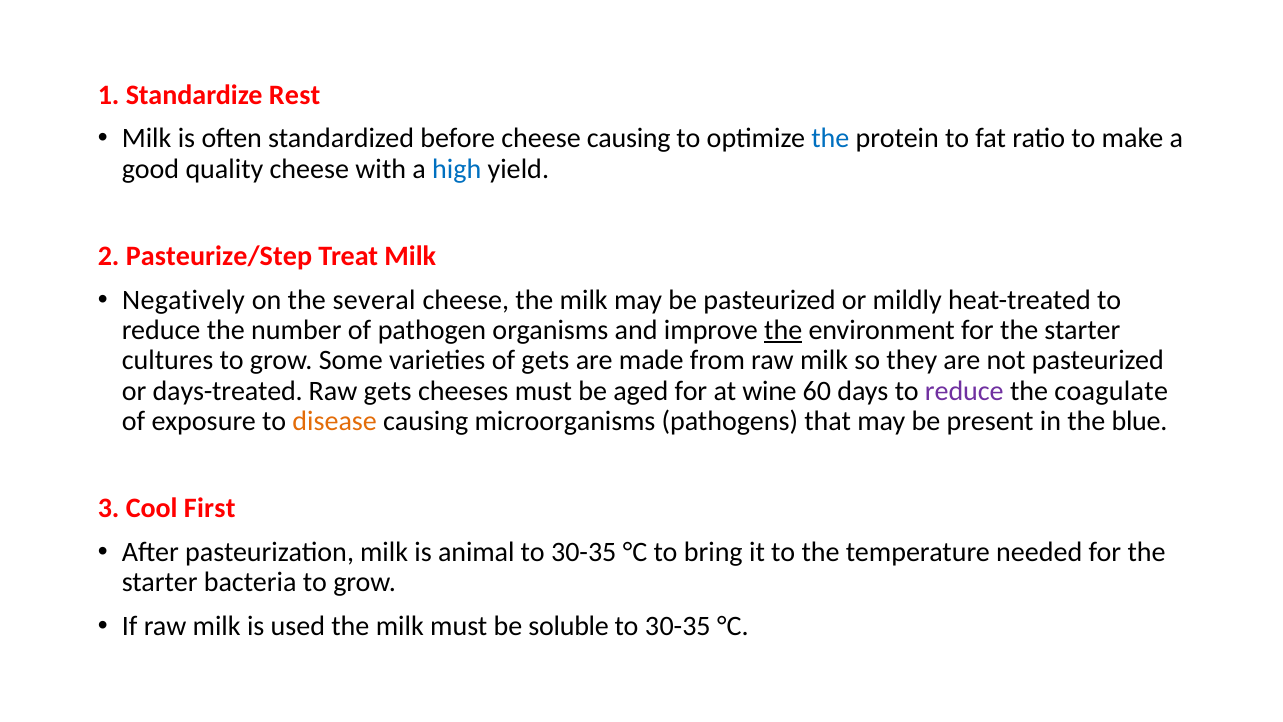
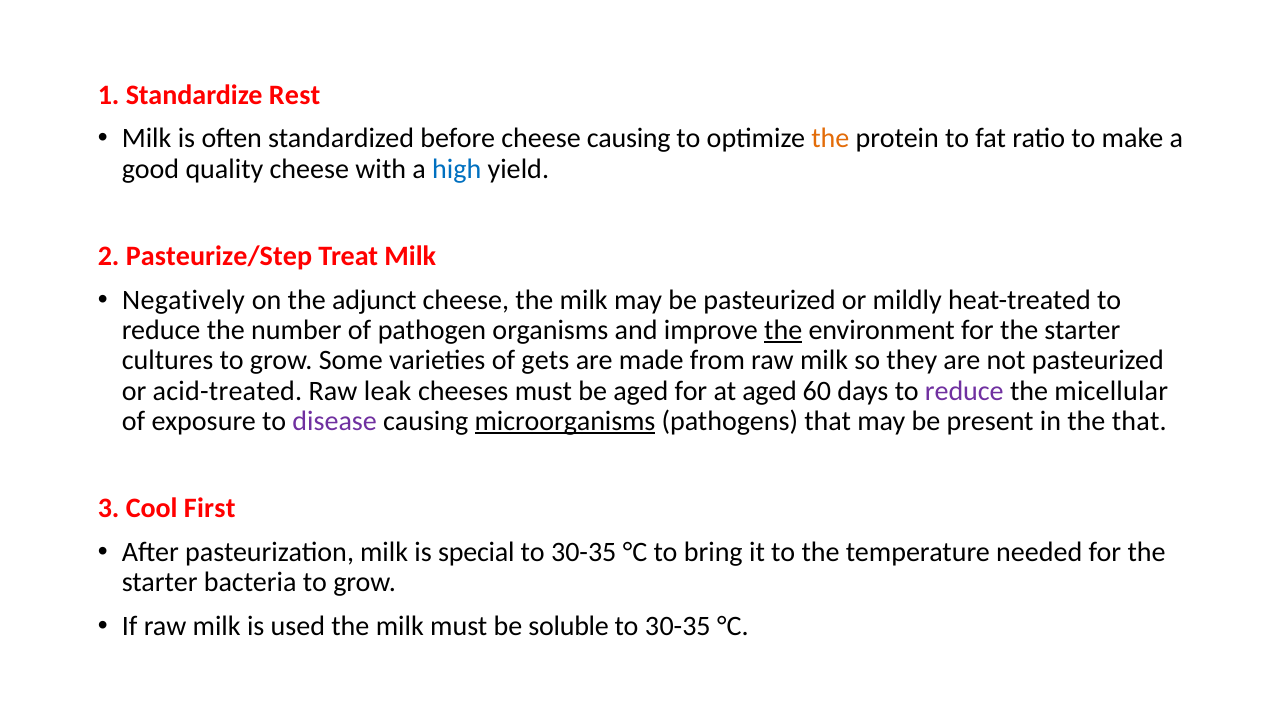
the at (830, 138) colour: blue -> orange
several: several -> adjunct
days-treated: days-treated -> acid-treated
Raw gets: gets -> leak
at wine: wine -> aged
coagulate: coagulate -> micellular
disease colour: orange -> purple
microorganisms underline: none -> present
the blue: blue -> that
animal: animal -> special
